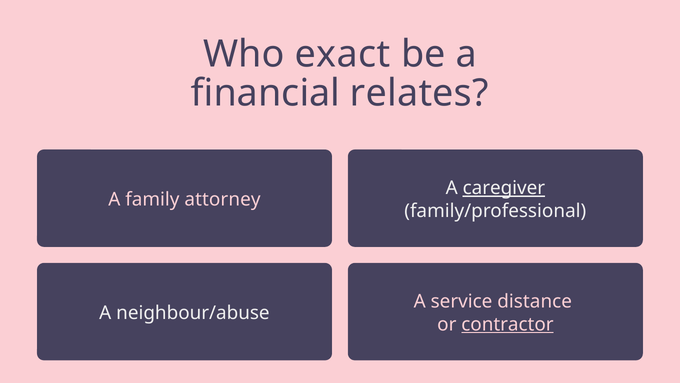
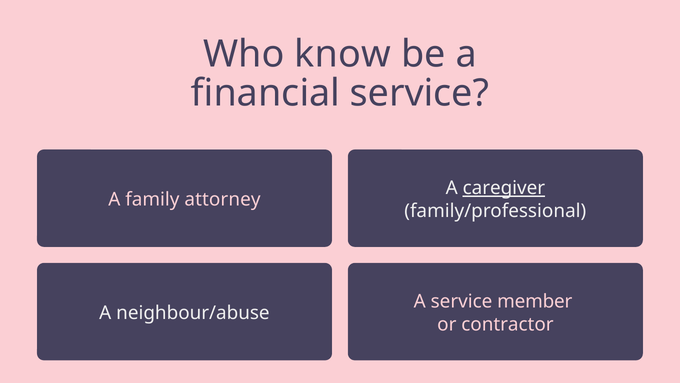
exact: exact -> know
financial relates: relates -> service
distance: distance -> member
contractor underline: present -> none
